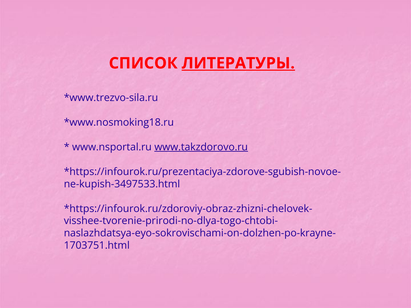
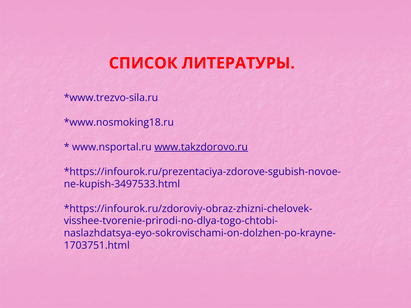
ЛИТЕРАТУРЫ underline: present -> none
